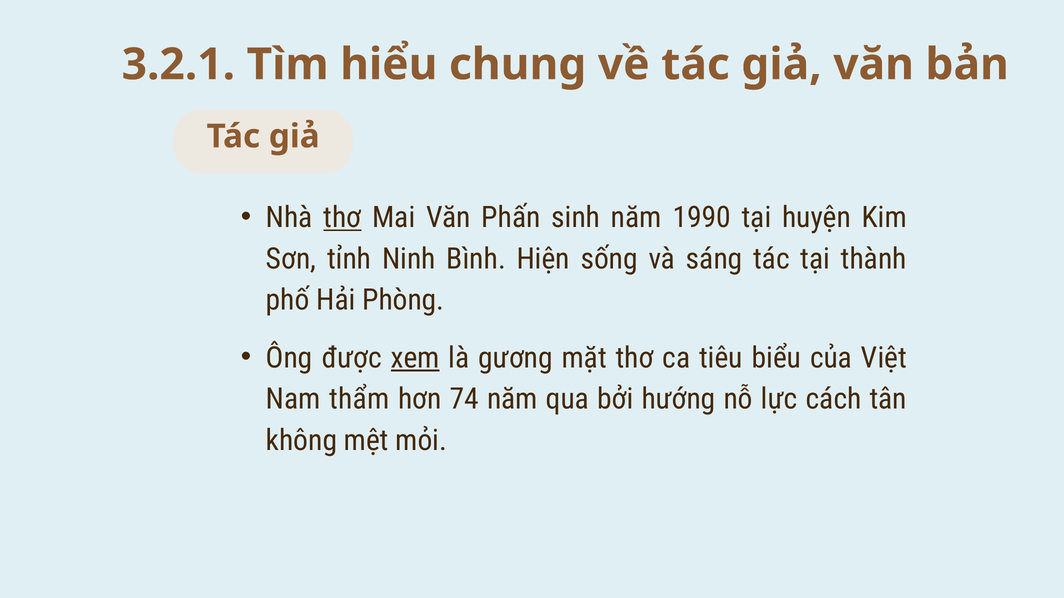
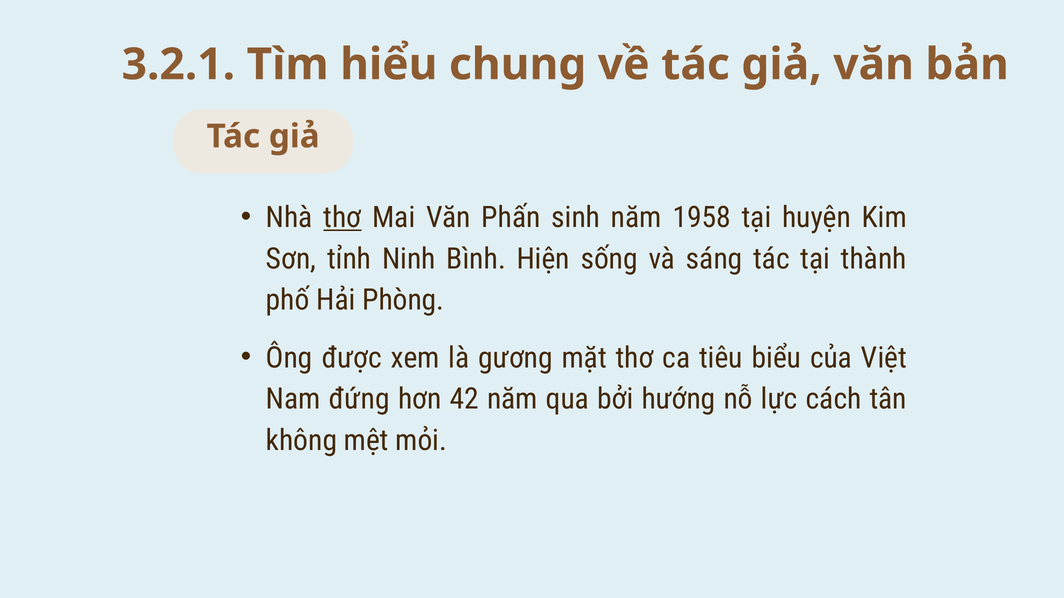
1990: 1990 -> 1958
xem underline: present -> none
thẩm: thẩm -> đứng
74: 74 -> 42
